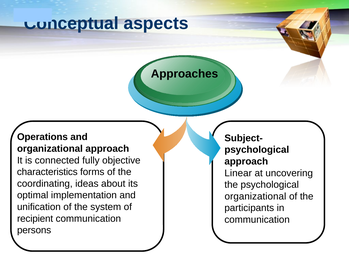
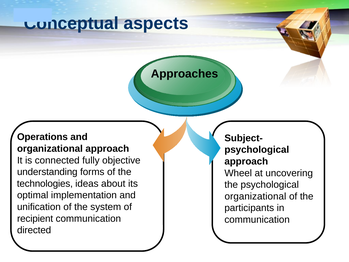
characteristics: characteristics -> understanding
Linear: Linear -> Wheel
coordinating: coordinating -> technologies
persons: persons -> directed
